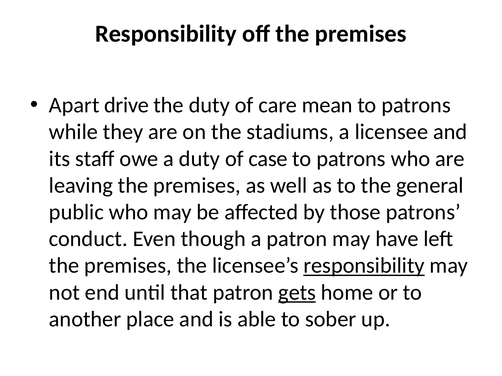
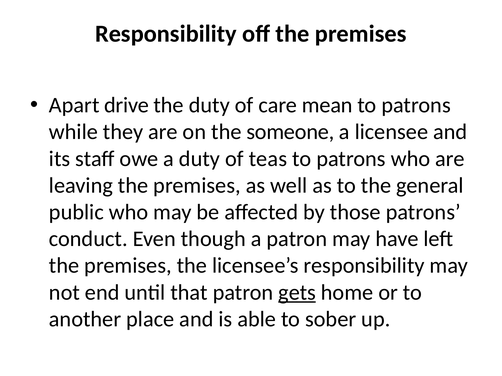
stadiums: stadiums -> someone
case: case -> teas
responsibility at (364, 266) underline: present -> none
